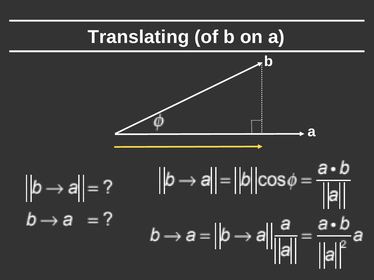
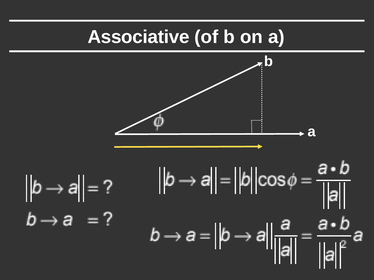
Translating: Translating -> Associative
